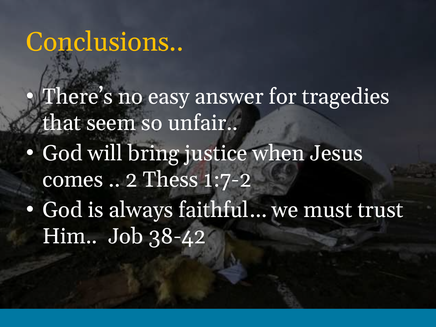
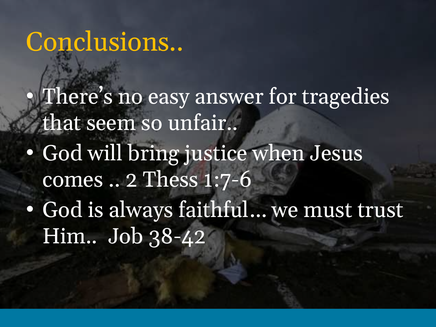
1:7-2: 1:7-2 -> 1:7-6
